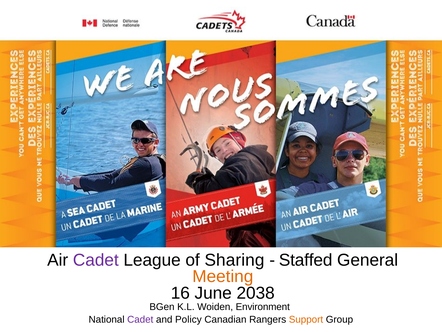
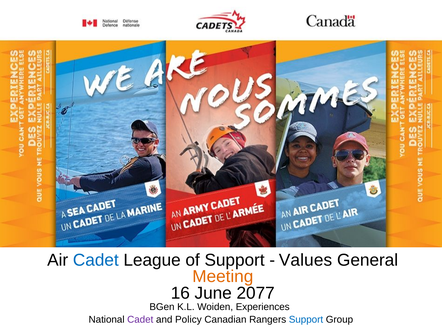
Cadet at (96, 260) colour: purple -> blue
of Sharing: Sharing -> Support
Staffed: Staffed -> Values
2038: 2038 -> 2077
Environment: Environment -> Experiences
Support at (306, 319) colour: orange -> blue
